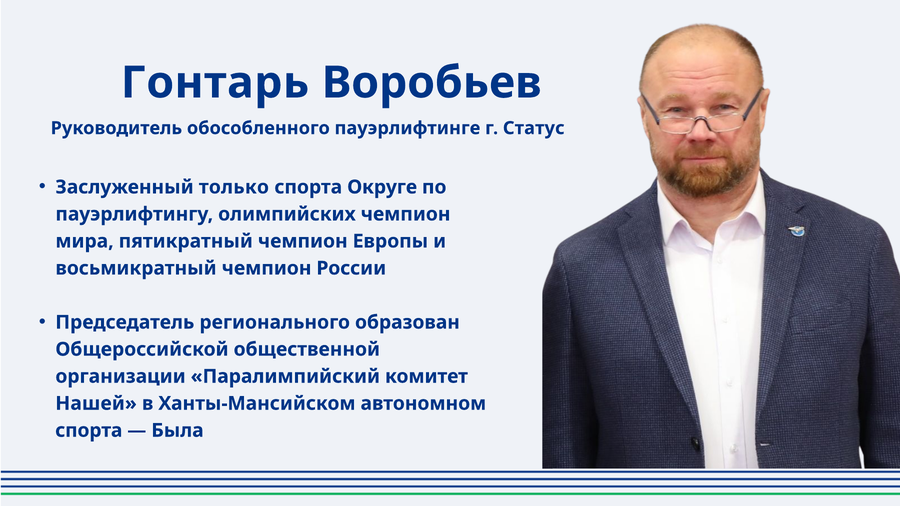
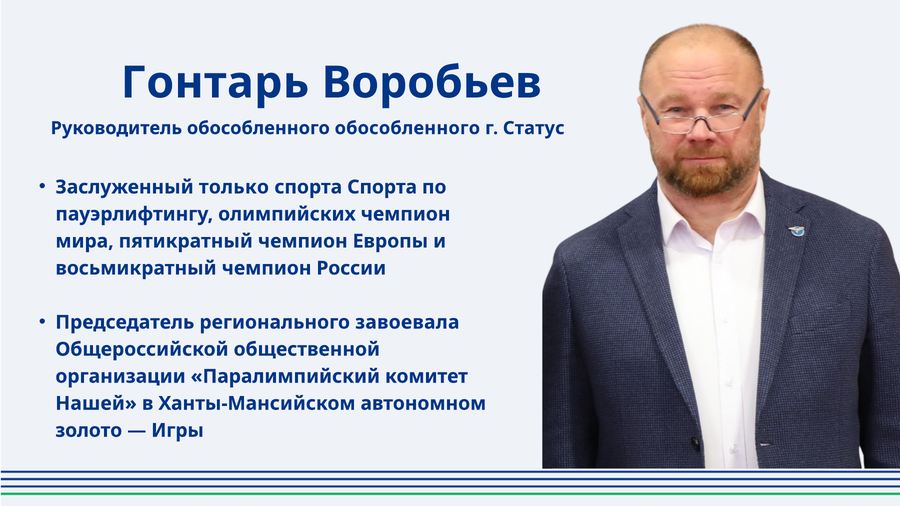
обособленного пауэрлифтинге: пауэрлифтинге -> обособленного
спорта Округе: Округе -> Спорта
образован: образован -> завоевала
спорта at (89, 431): спорта -> золото
Была: Была -> Игры
